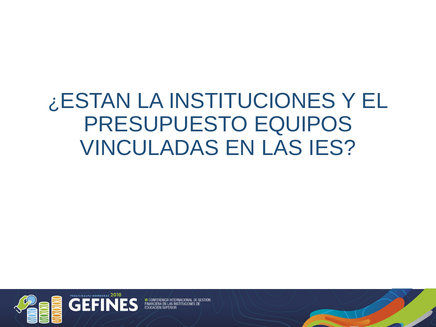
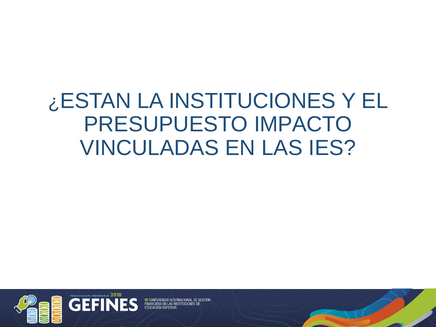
EQUIPOS: EQUIPOS -> IMPACTO
